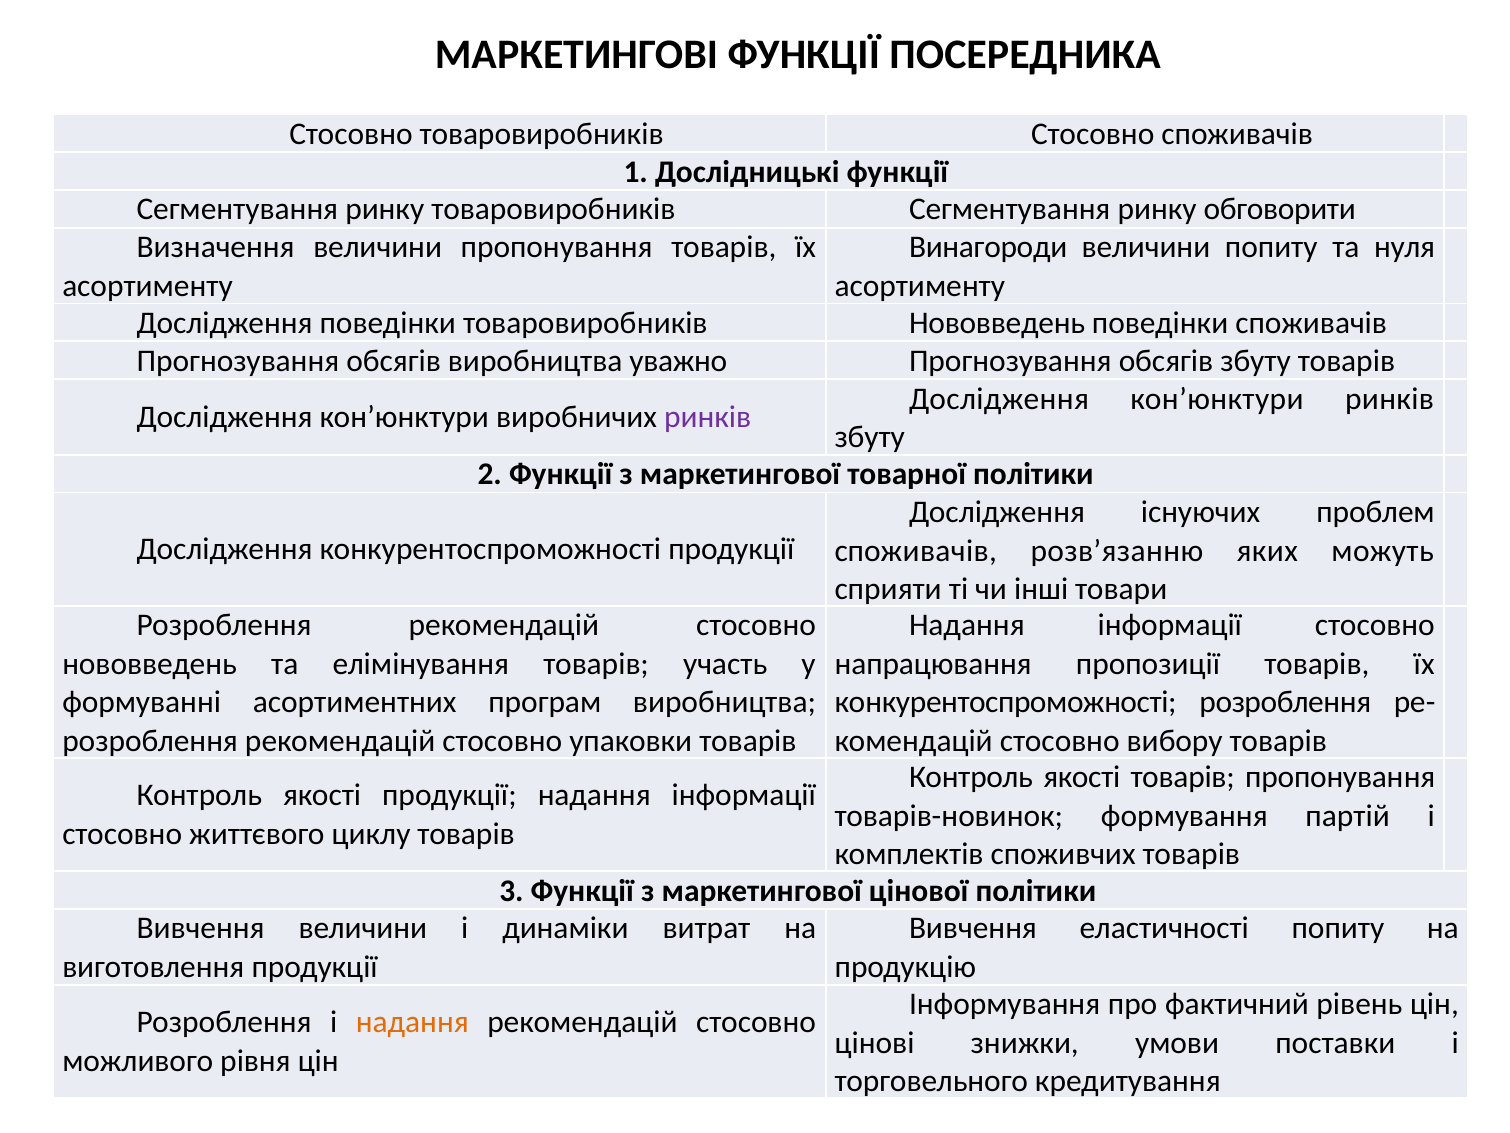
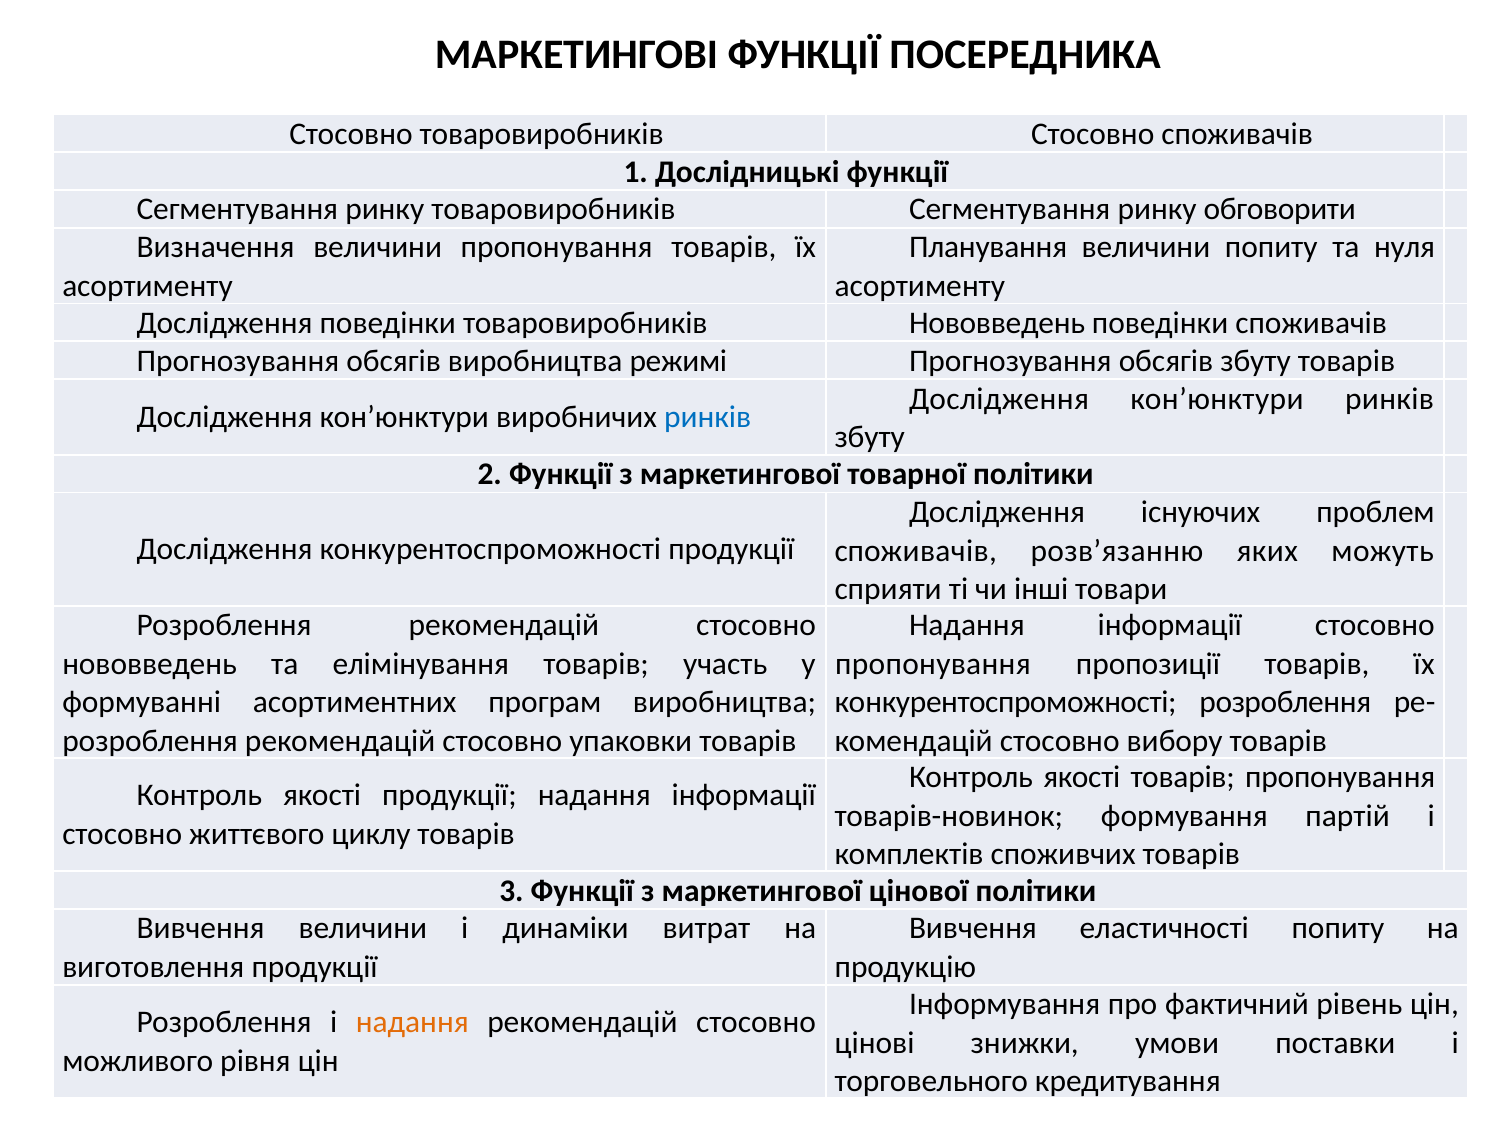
Винагороди: Винагороди -> Планування
уважно: уважно -> режимі
ринків at (708, 417) colour: purple -> blue
напрацювання at (933, 664): напрацювання -> пропонування
